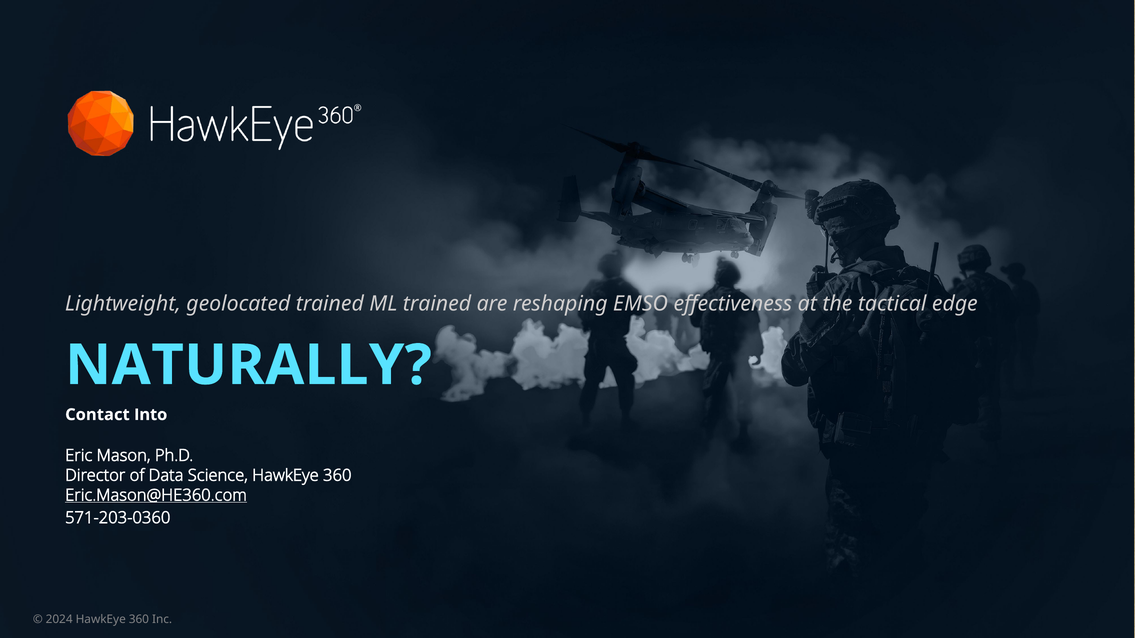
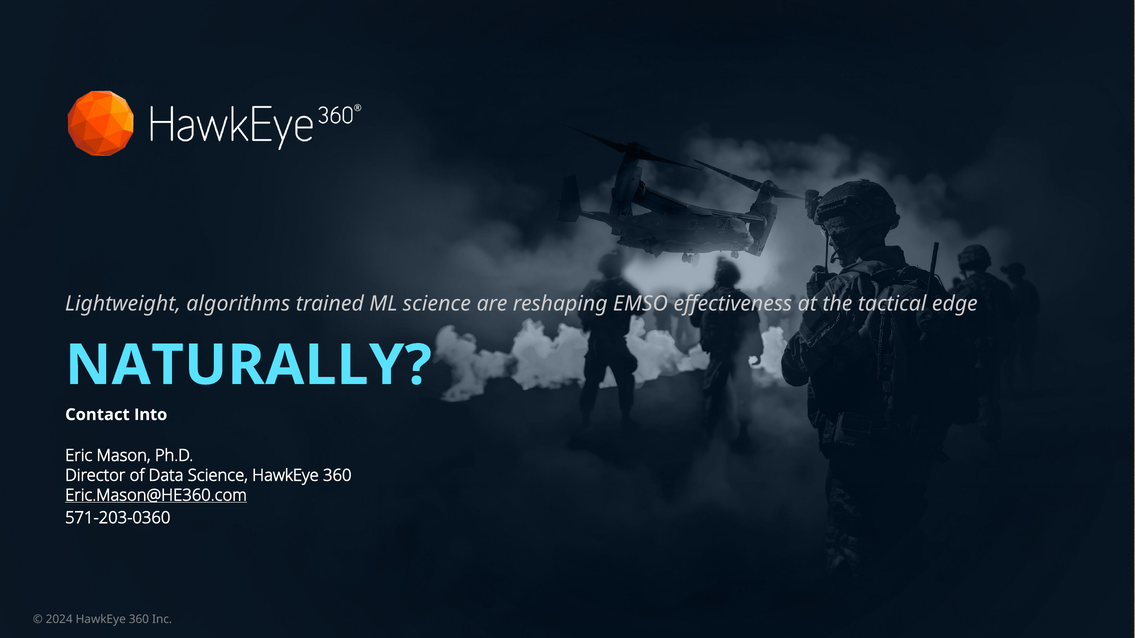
geolocated: geolocated -> algorithms
ML trained: trained -> science
